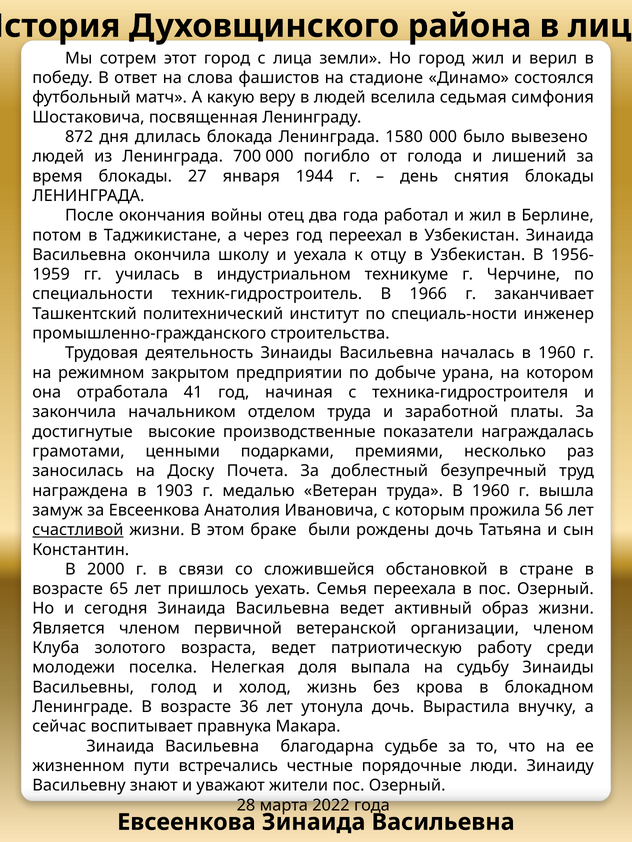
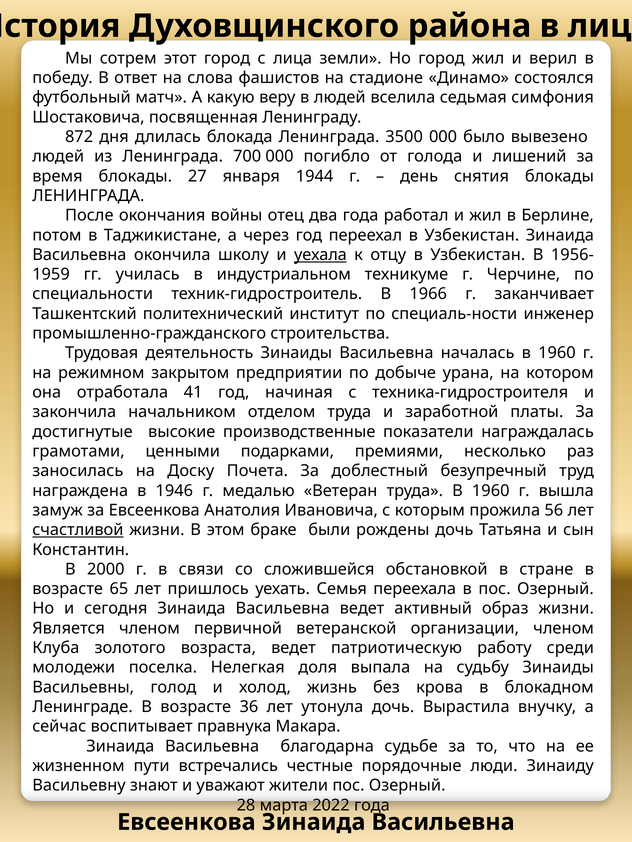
1580: 1580 -> 3500
уехала underline: none -> present
1903: 1903 -> 1946
